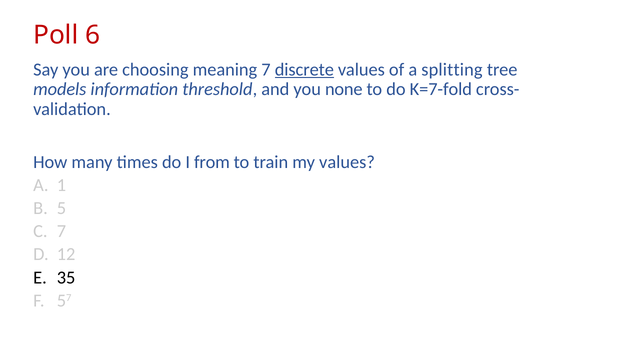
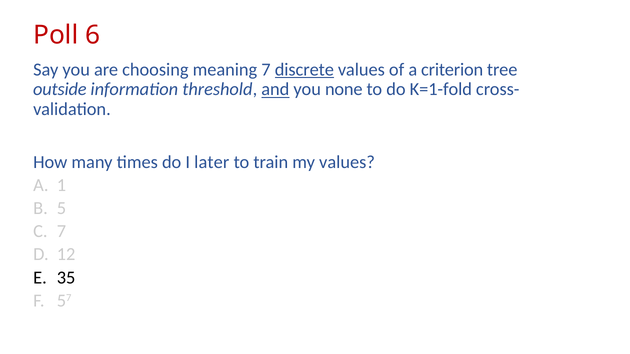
splitting: splitting -> criterion
models: models -> outside
and underline: none -> present
K=7-fold: K=7-fold -> K=1-fold
from: from -> later
